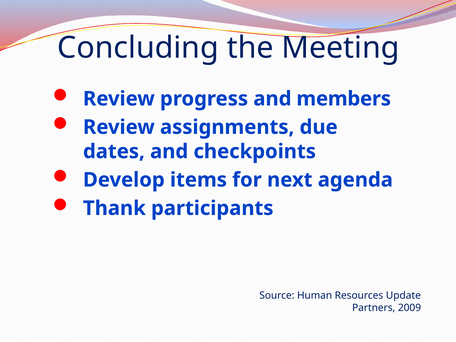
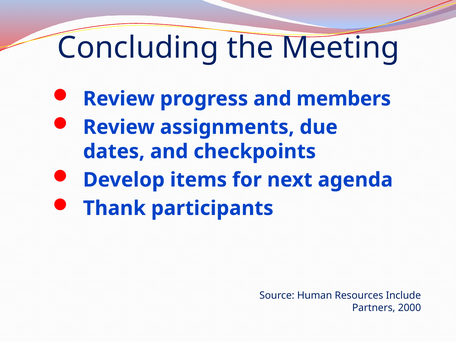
Update: Update -> Include
2009: 2009 -> 2000
